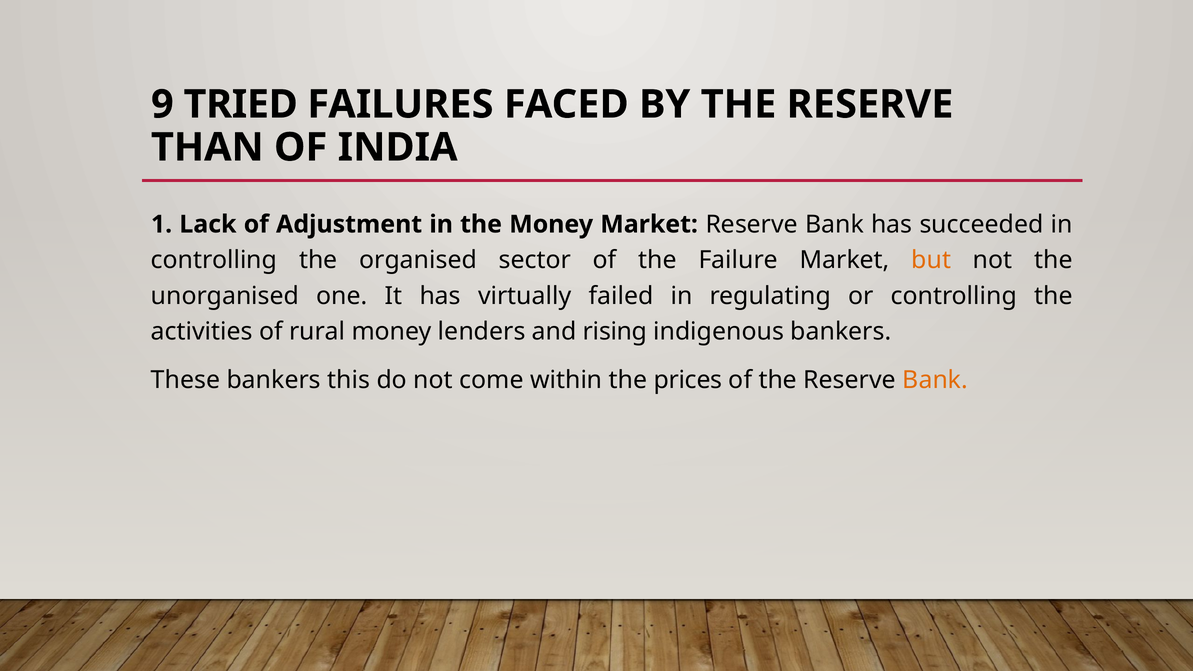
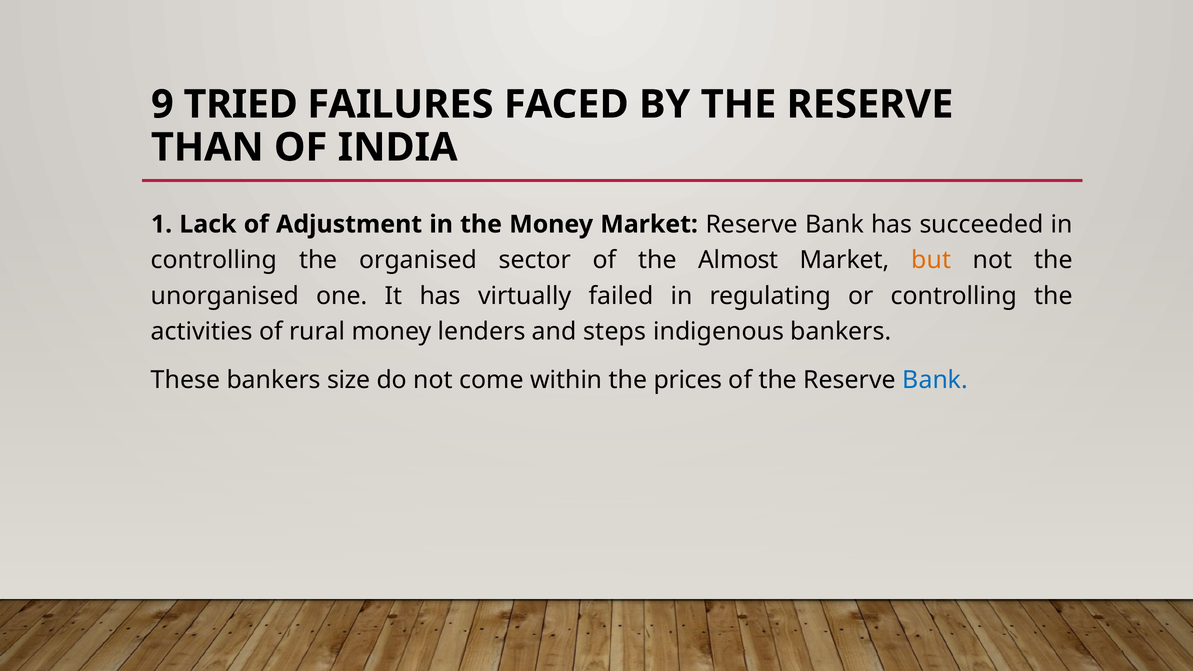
Failure: Failure -> Almost
rising: rising -> steps
this: this -> size
Bank at (935, 380) colour: orange -> blue
